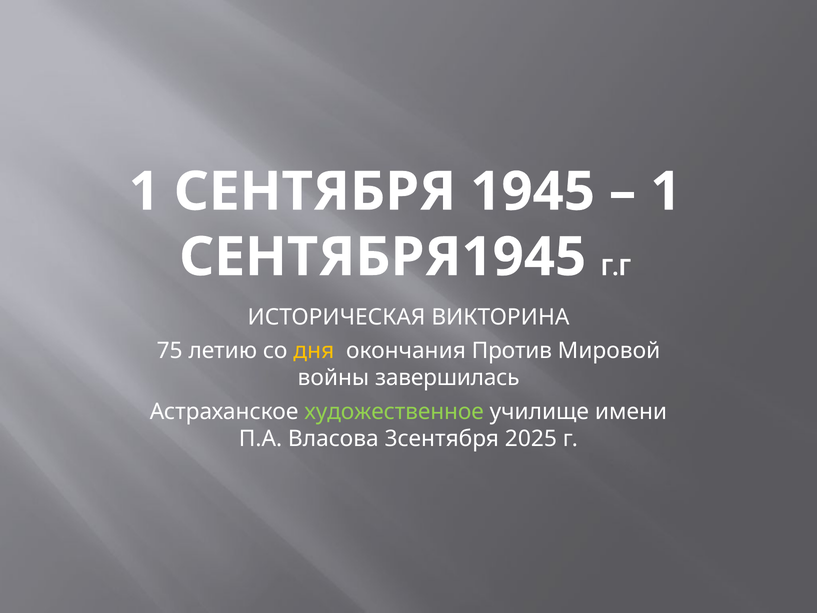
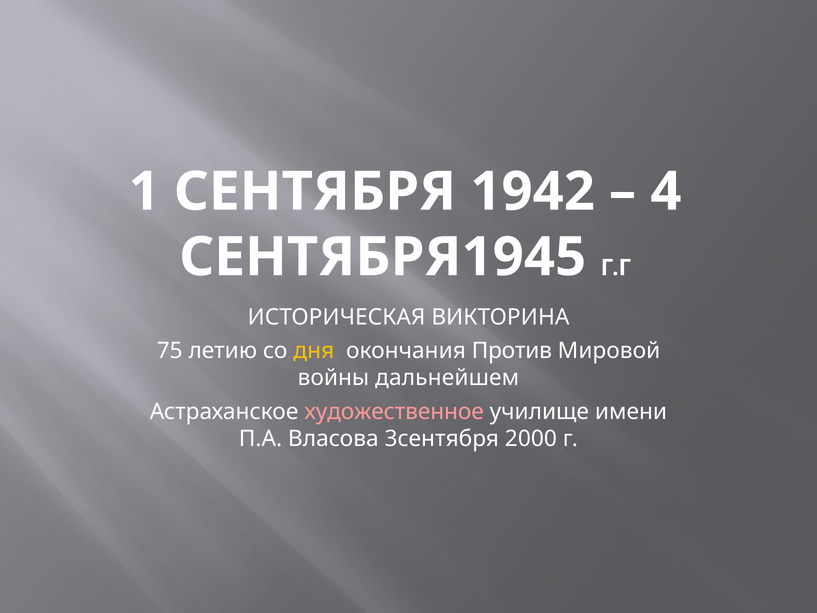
1945: 1945 -> 1942
1 at (666, 192): 1 -> 4
завершилась: завершилась -> дальнейшем
художественное colour: light green -> pink
2025: 2025 -> 2000
